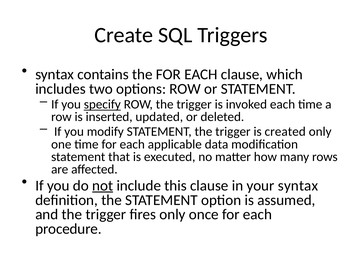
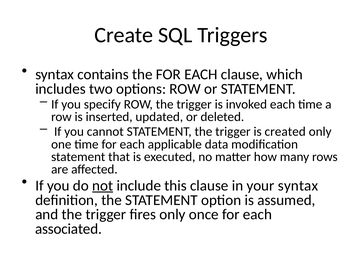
specify underline: present -> none
modify: modify -> cannot
procedure: procedure -> associated
